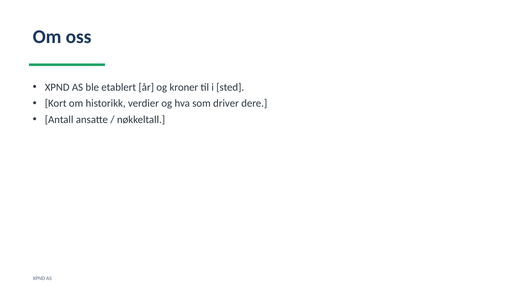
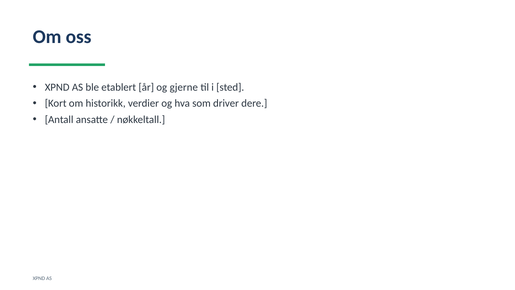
kroner: kroner -> gjerne
